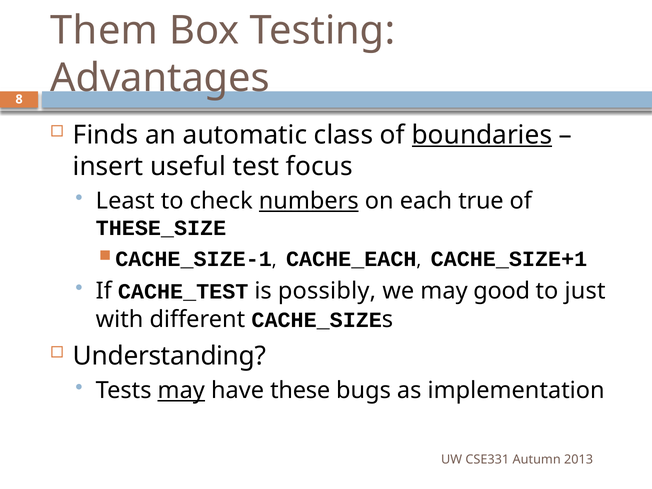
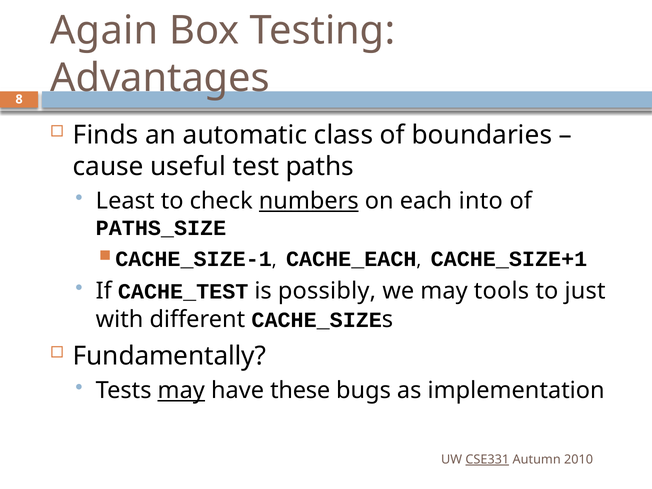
Them: Them -> Again
boundaries underline: present -> none
insert: insert -> cause
focus: focus -> paths
true: true -> into
THESE_SIZE: THESE_SIZE -> PATHS_SIZE
good: good -> tools
Understanding: Understanding -> Fundamentally
CSE331 underline: none -> present
2013: 2013 -> 2010
